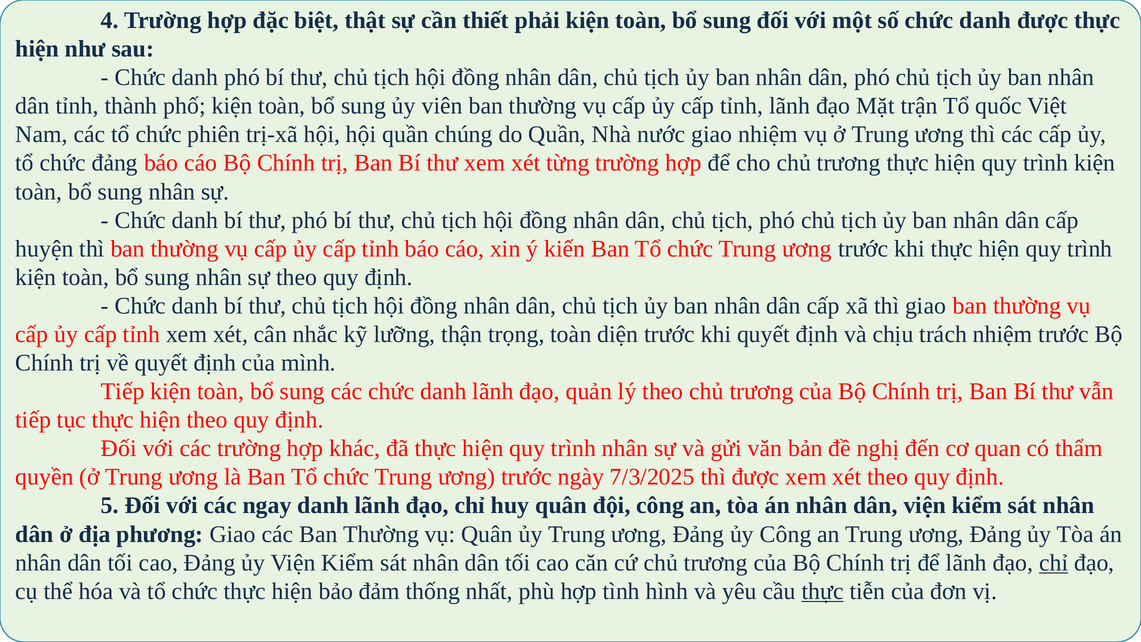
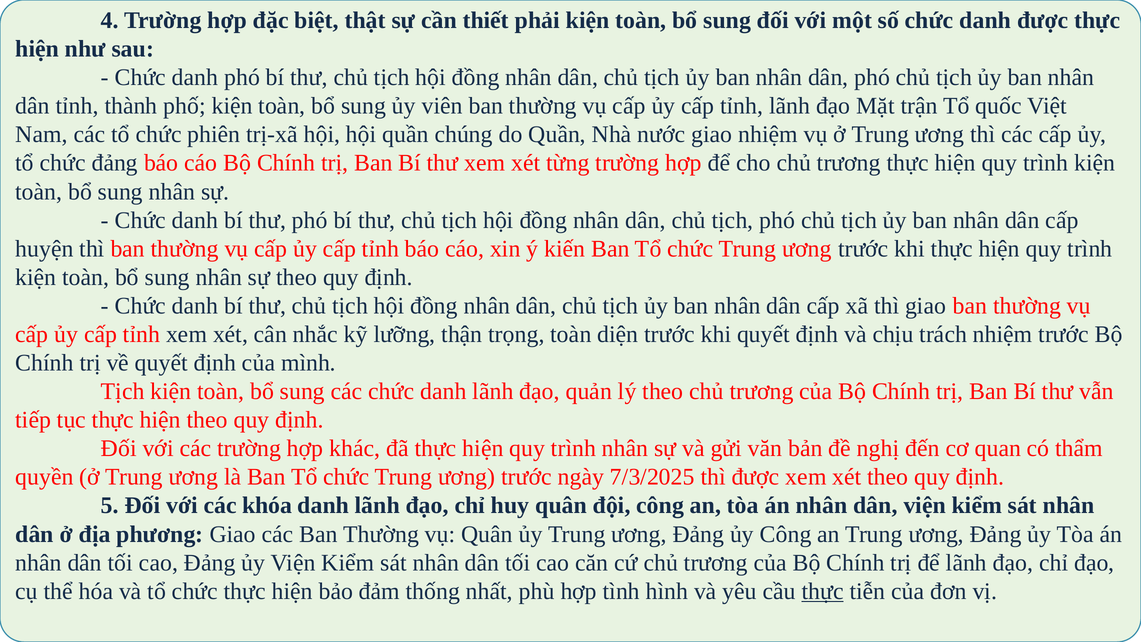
Tiếp at (123, 391): Tiếp -> Tịch
ngay: ngay -> khóa
chỉ at (1054, 563) underline: present -> none
